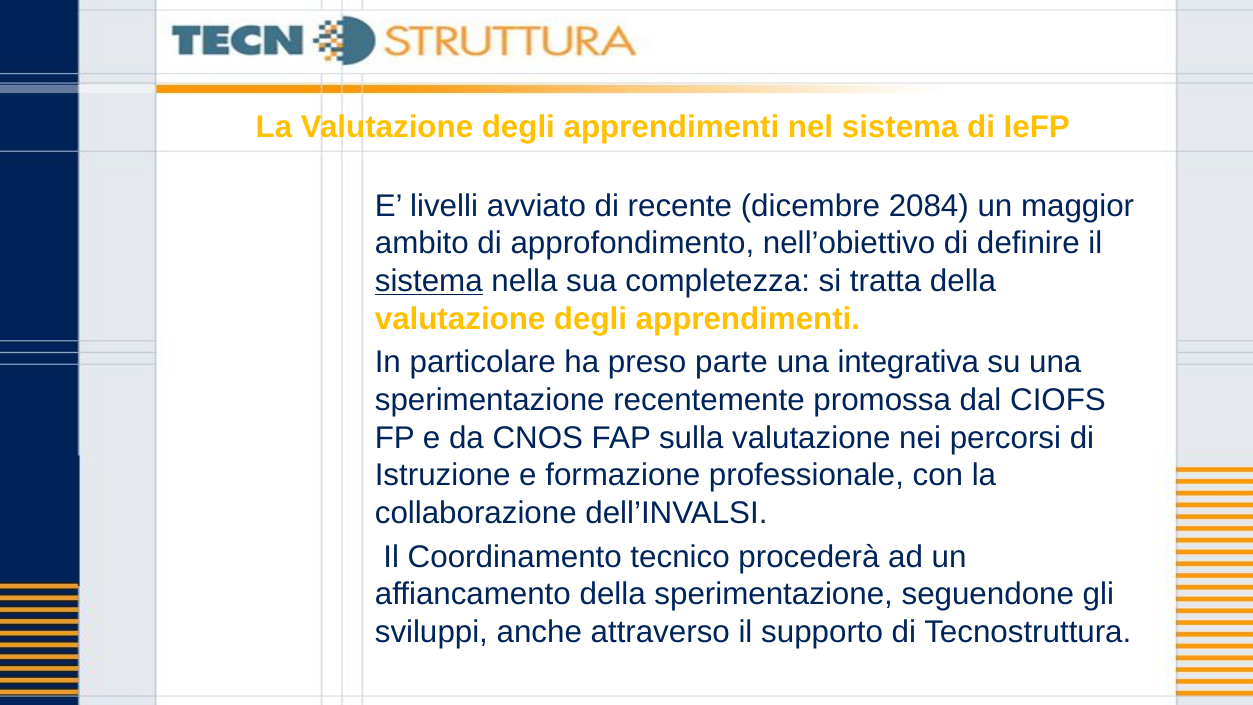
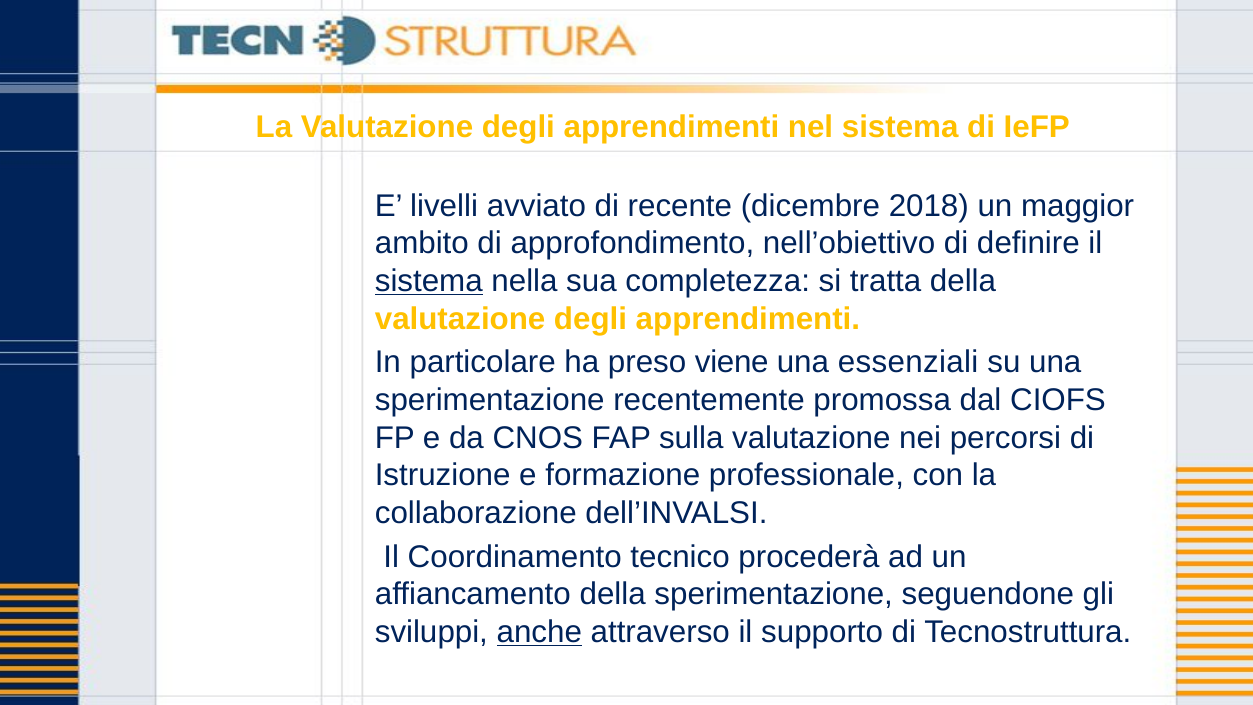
2084: 2084 -> 2018
parte: parte -> viene
integrativa: integrativa -> essenziali
anche underline: none -> present
